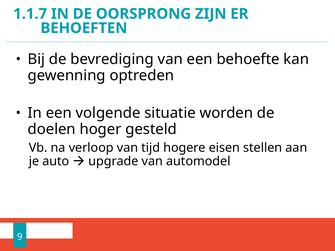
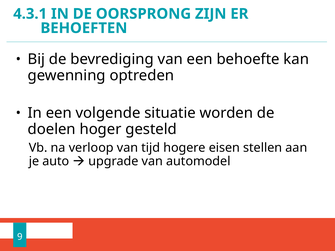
1.1.7: 1.1.7 -> 4.3.1
